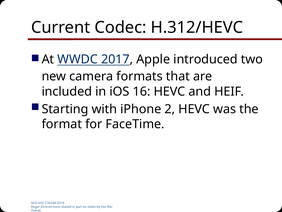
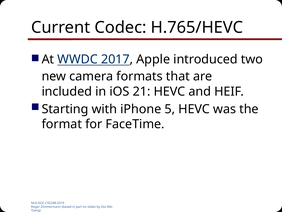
H.312/HEVC: H.312/HEVC -> H.765/HEVC
16: 16 -> 21
2: 2 -> 5
